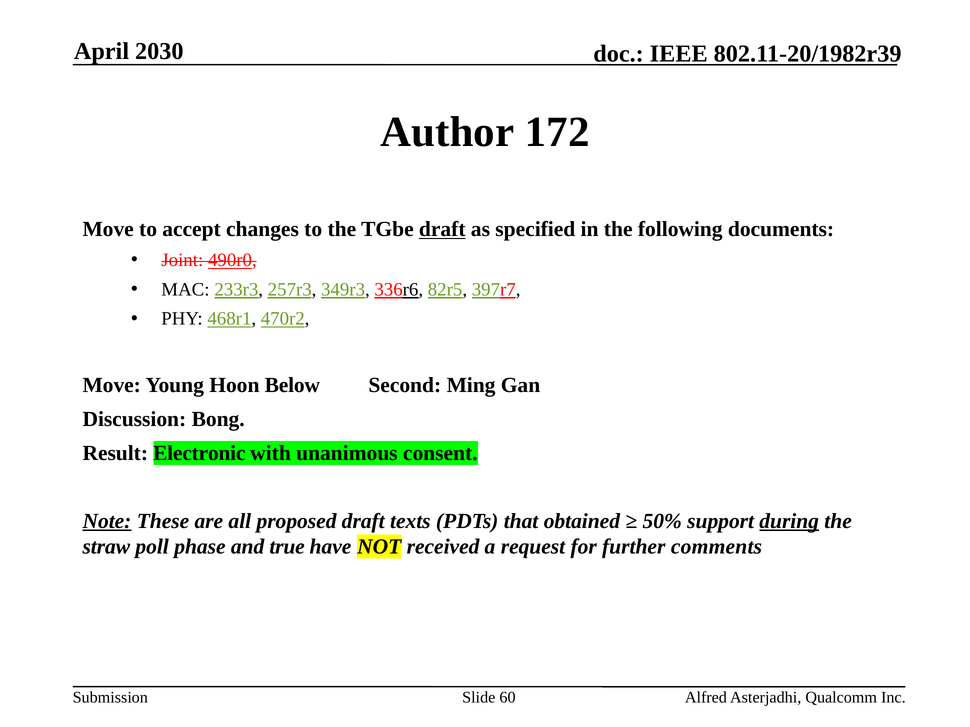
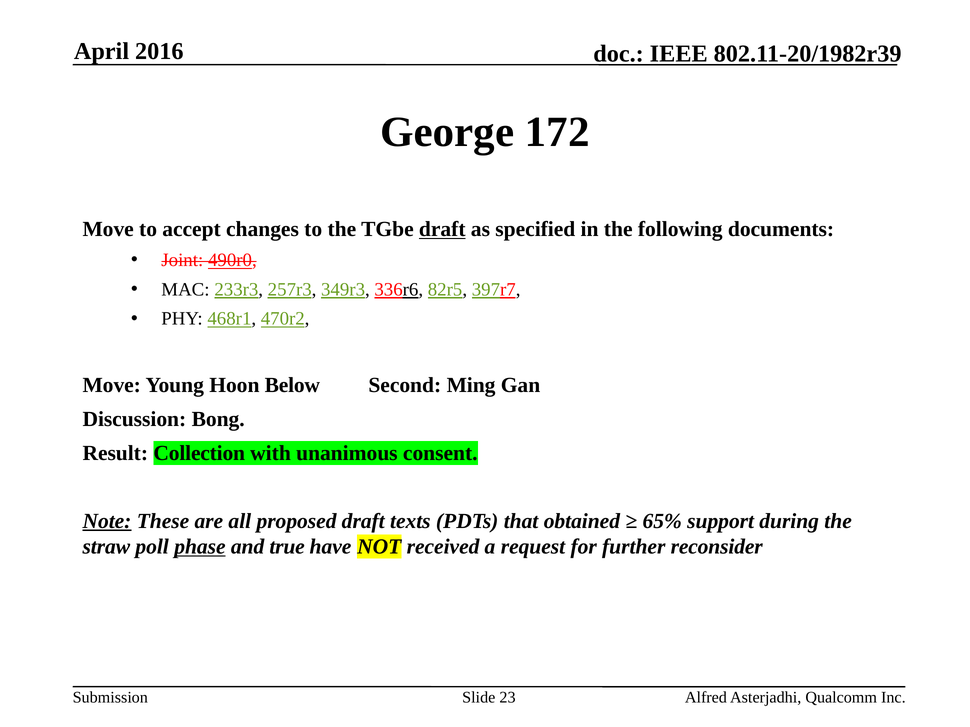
2030: 2030 -> 2016
Author: Author -> George
Electronic: Electronic -> Collection
50%: 50% -> 65%
during underline: present -> none
phase underline: none -> present
comments: comments -> reconsider
60: 60 -> 23
